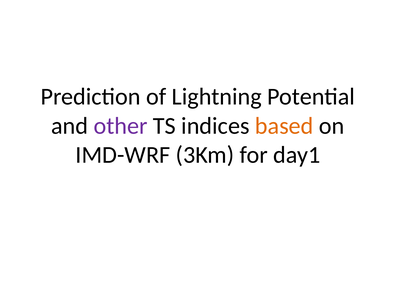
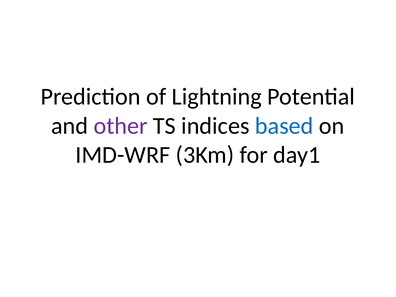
based colour: orange -> blue
